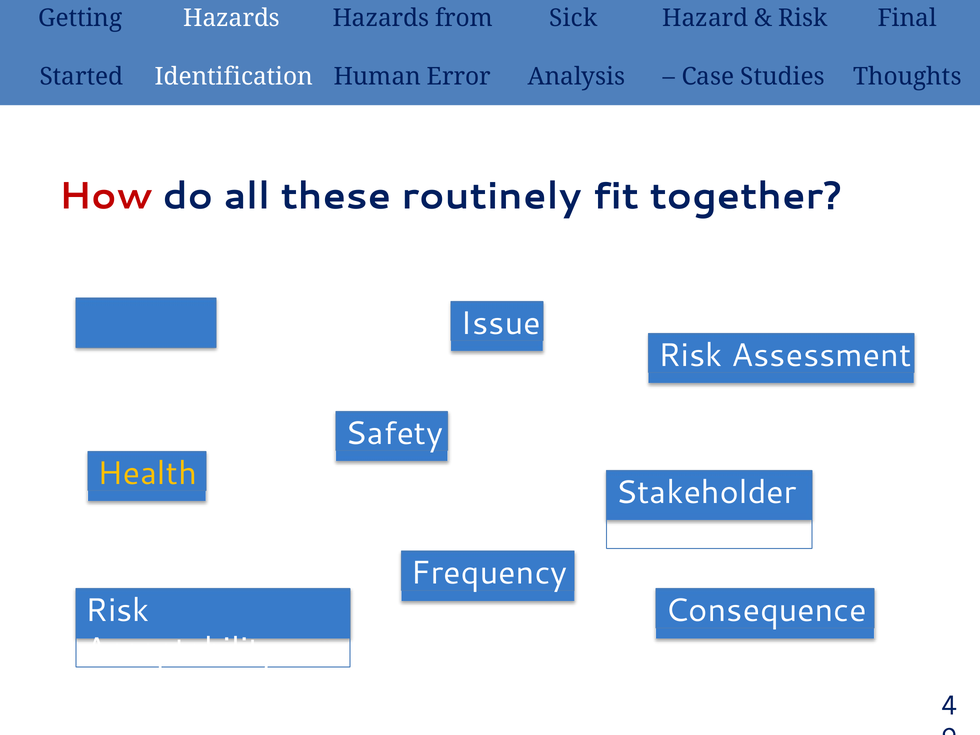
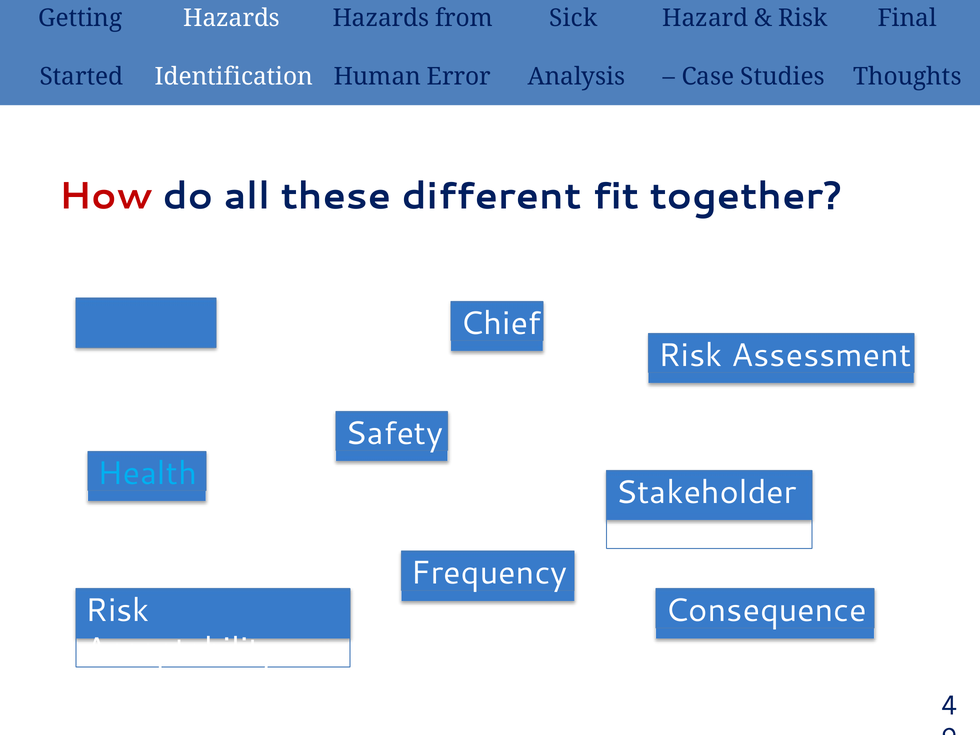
routinely: routinely -> different
Issue: Issue -> Chief
Health colour: yellow -> light blue
